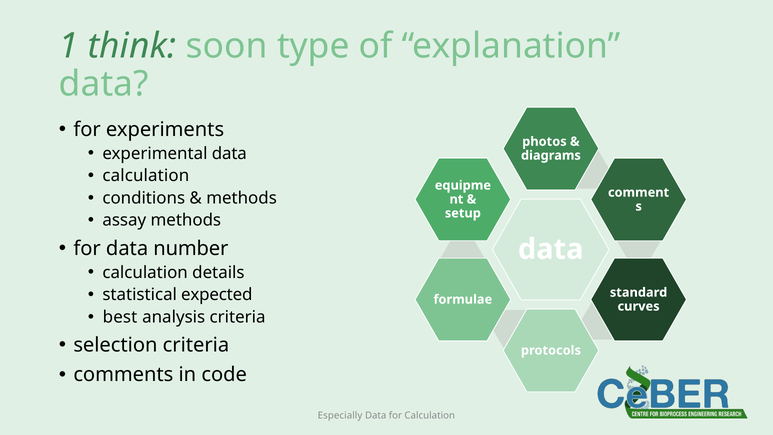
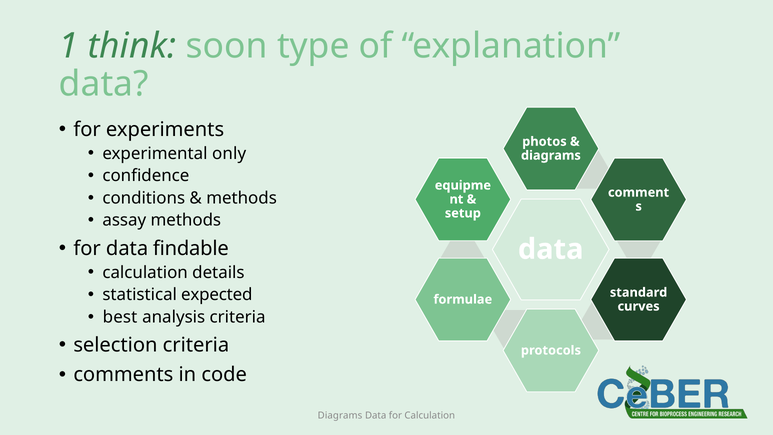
experimental data: data -> only
calculation at (146, 176): calculation -> confidence
number: number -> findable
Especially at (340, 415): Especially -> Diagrams
